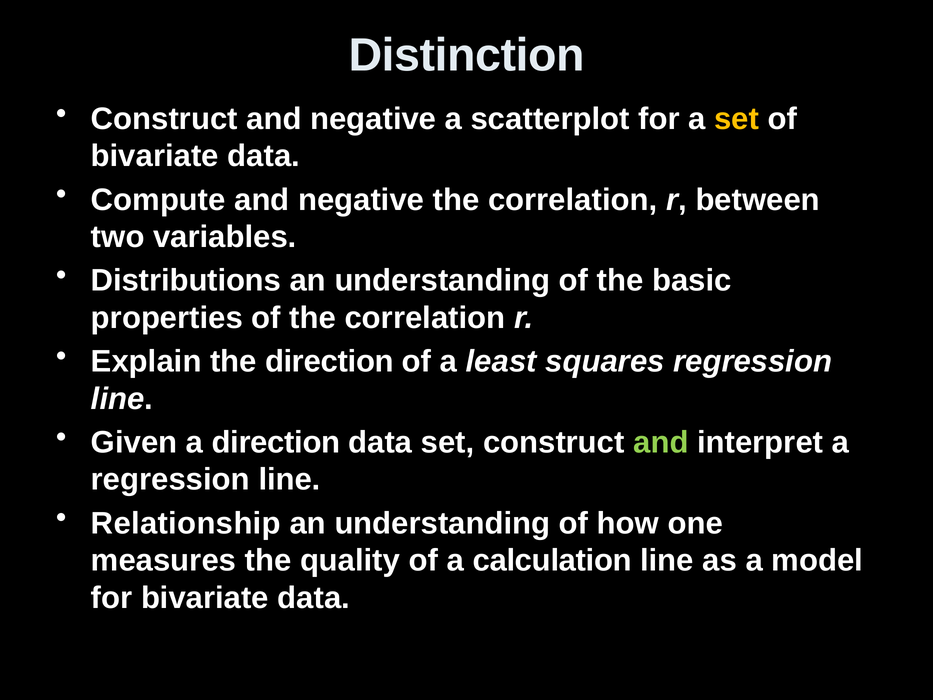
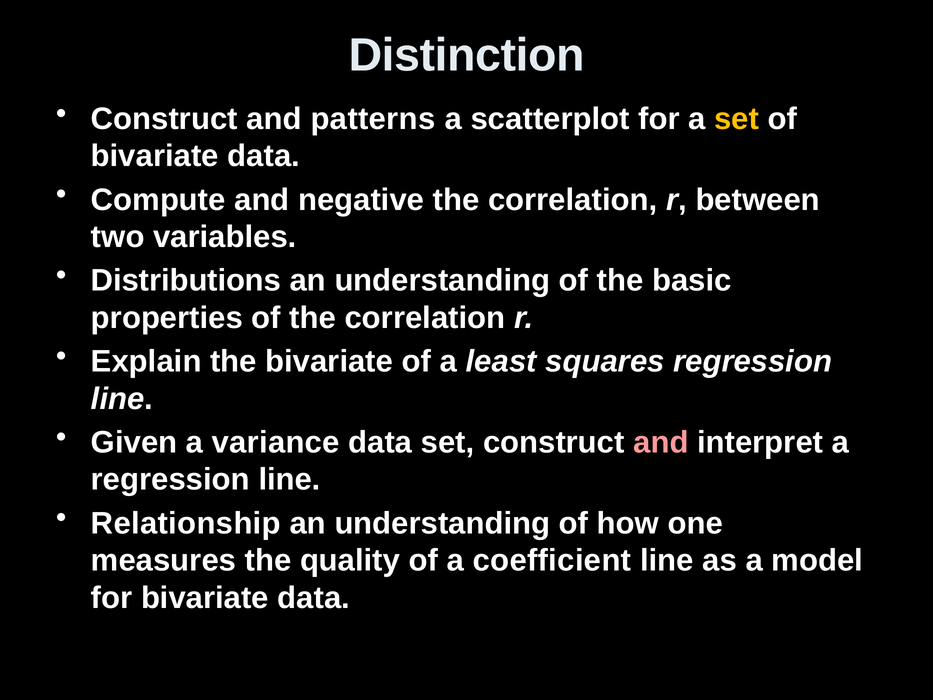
Construct and negative: negative -> patterns
the direction: direction -> bivariate
a direction: direction -> variance
and at (661, 442) colour: light green -> pink
calculation: calculation -> coefficient
